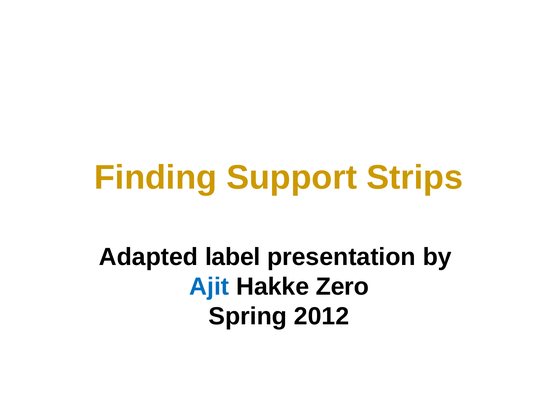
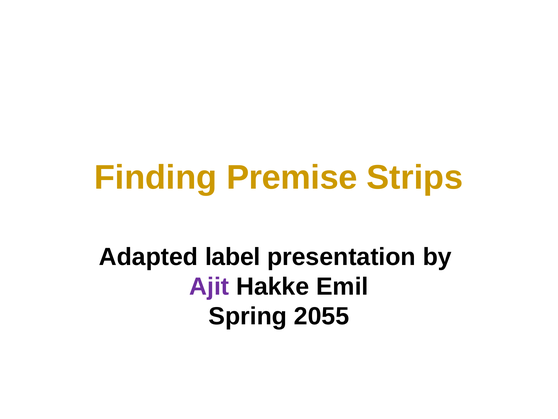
Support: Support -> Premise
Ajit colour: blue -> purple
Zero: Zero -> Emil
2012: 2012 -> 2055
